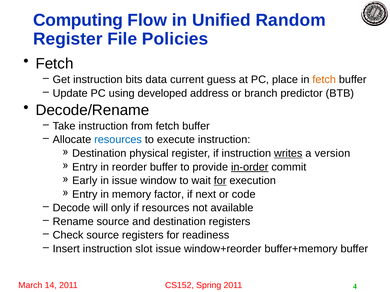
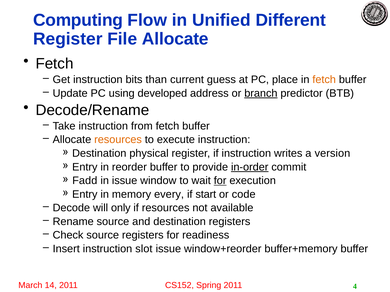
Random: Random -> Different
File Policies: Policies -> Allocate
data: data -> than
branch underline: none -> present
resources at (118, 140) colour: blue -> orange
writes underline: present -> none
Early: Early -> Fadd
factor: factor -> every
next: next -> start
